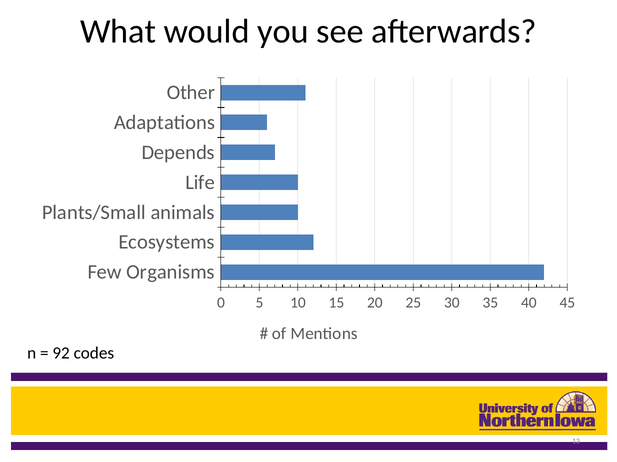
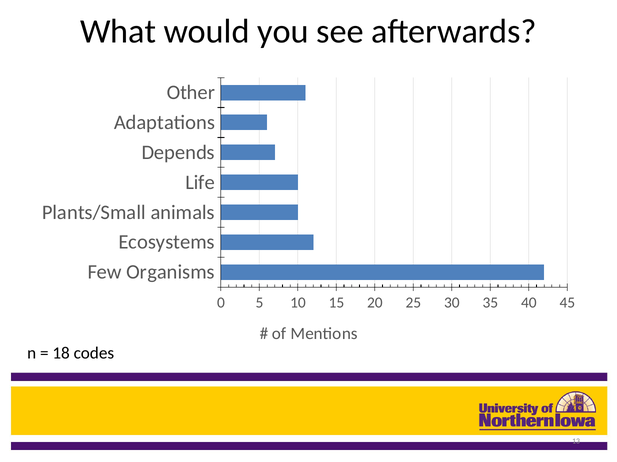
92: 92 -> 18
